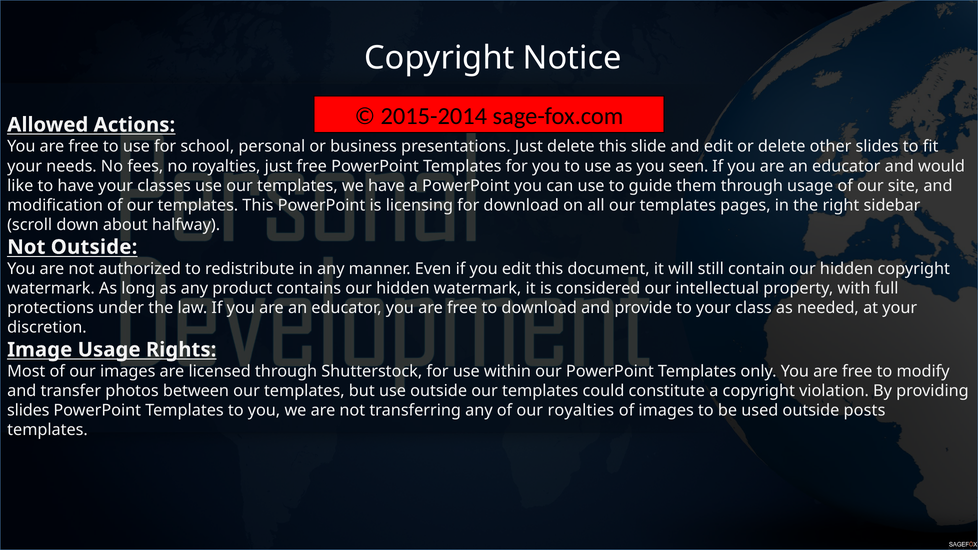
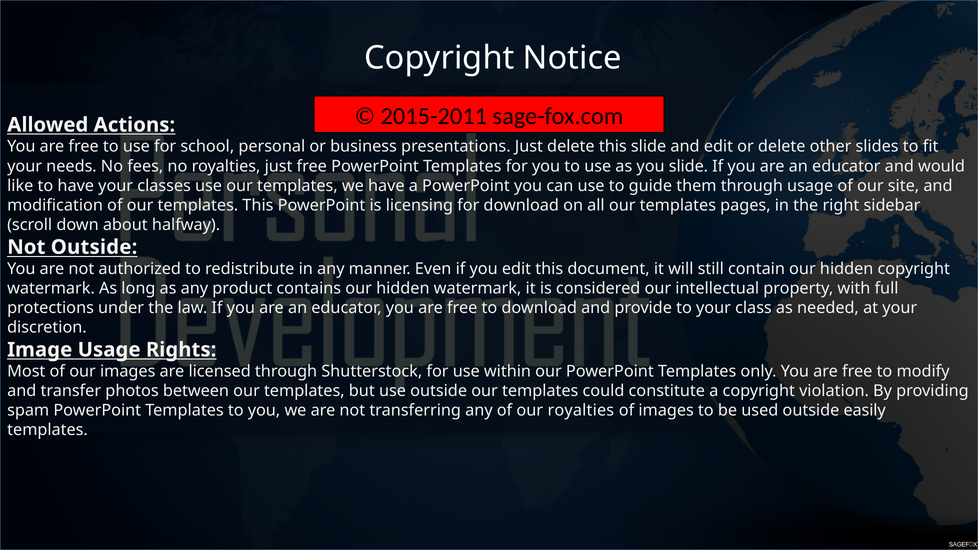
2015-2014: 2015-2014 -> 2015-2011
you seen: seen -> slide
slides at (28, 411): slides -> spam
posts: posts -> easily
